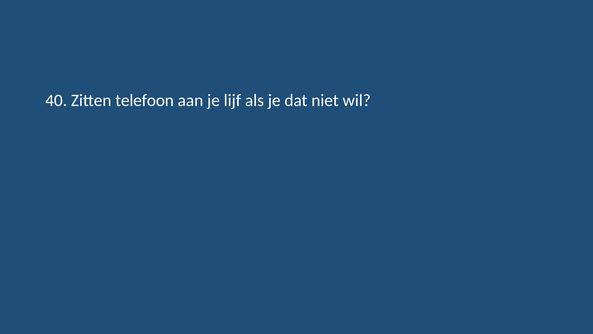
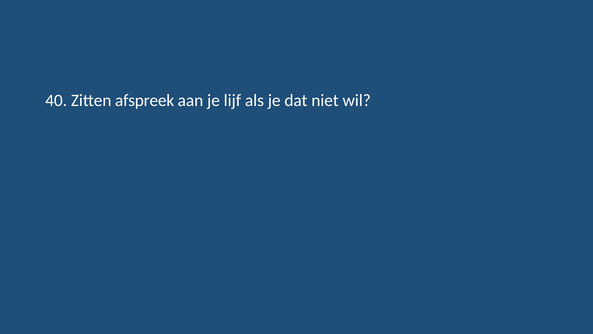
telefoon: telefoon -> afspreek
